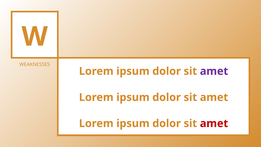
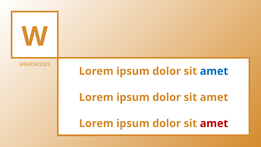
amet at (214, 71) colour: purple -> blue
